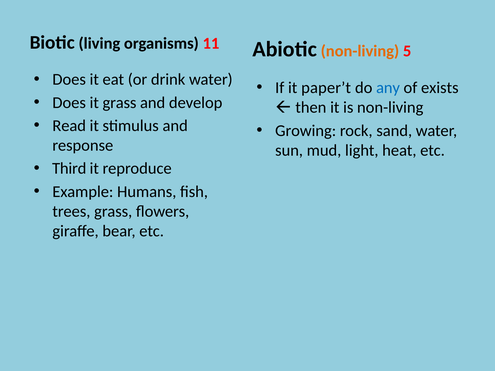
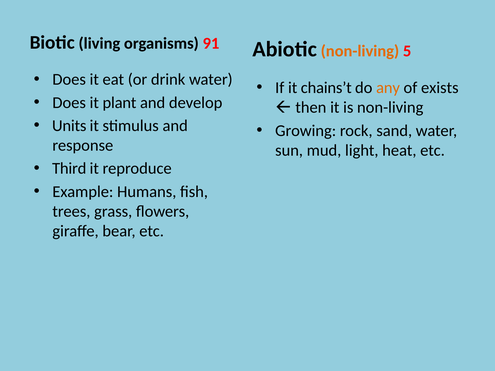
11: 11 -> 91
paper’t: paper’t -> chains’t
any colour: blue -> orange
it grass: grass -> plant
Read: Read -> Units
